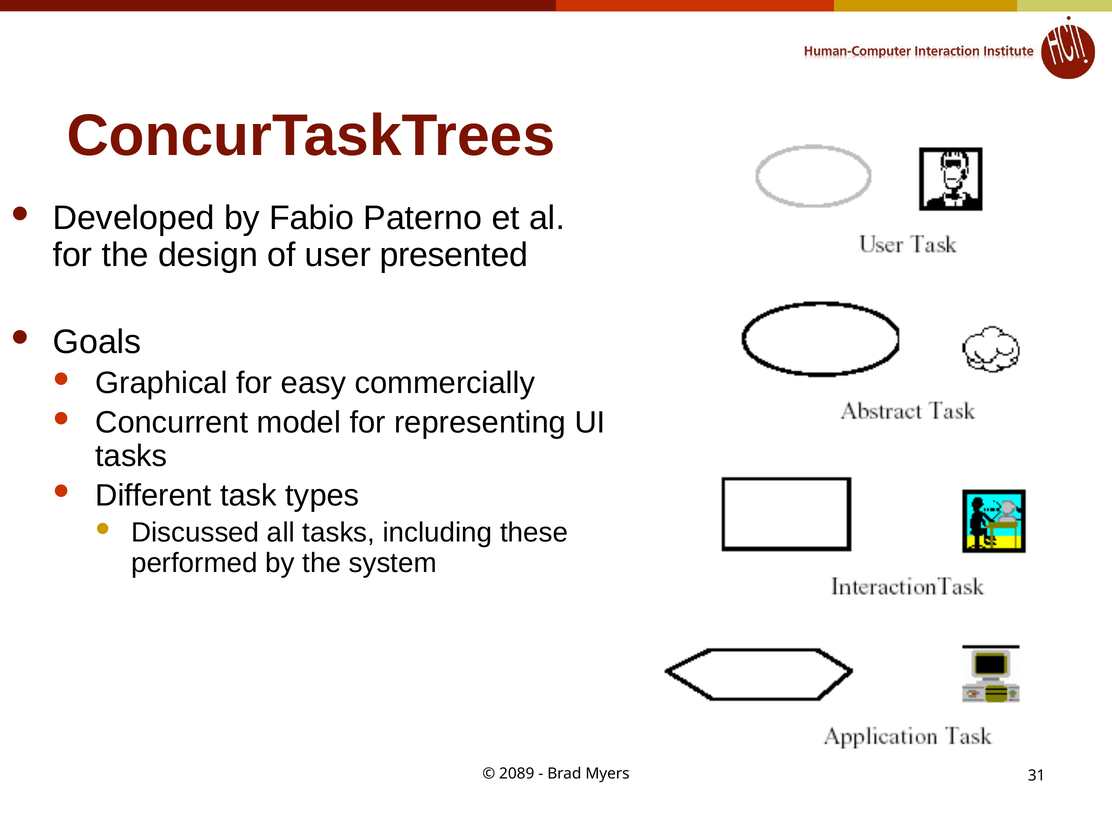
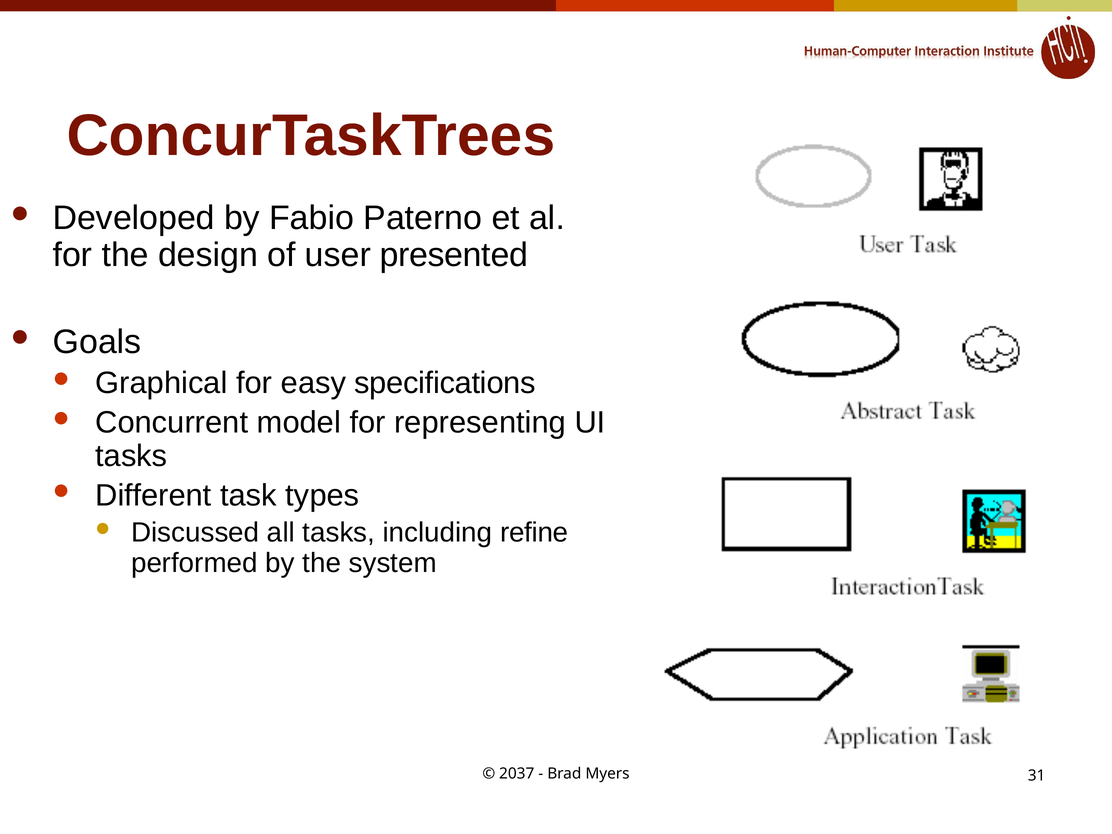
commercially: commercially -> specifications
these: these -> refine
2089: 2089 -> 2037
